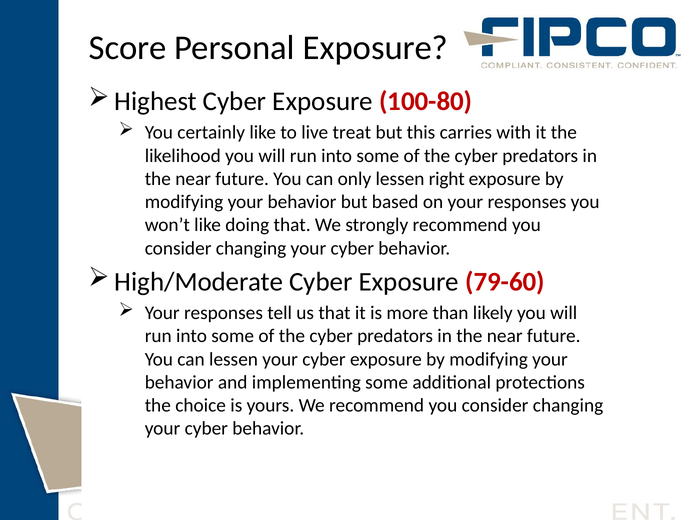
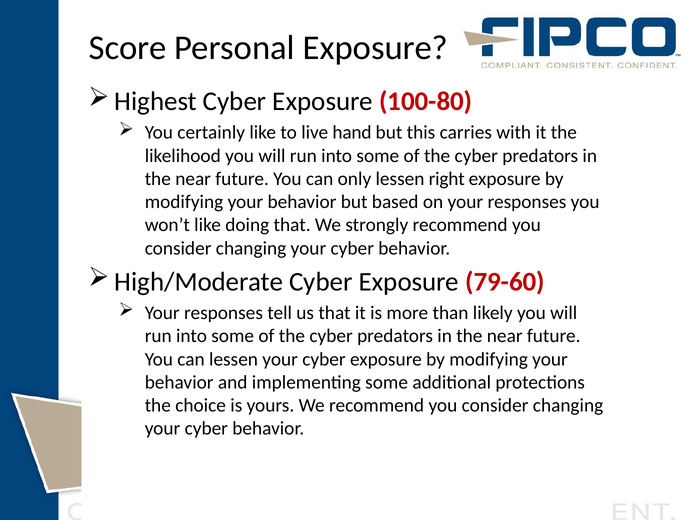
treat: treat -> hand
